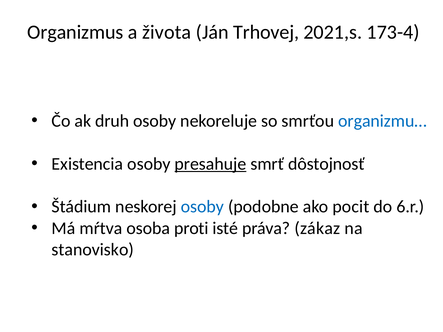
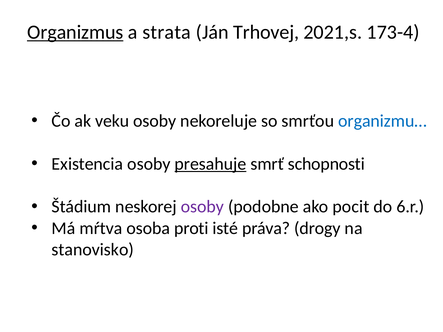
Organizmus underline: none -> present
života: života -> strata
druh: druh -> veku
dôstojnosť: dôstojnosť -> schopnosti
osoby at (202, 207) colour: blue -> purple
zákaz: zákaz -> drogy
